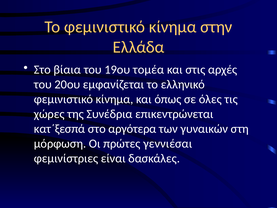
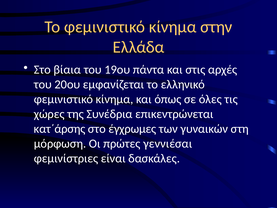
τομέα: τομέα -> πάντα
κατ΄ξεσπά: κατ΄ξεσπά -> κατ΄άρσης
αργότερα: αργότερα -> έγχρωμες
